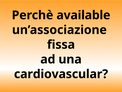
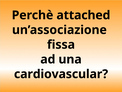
available: available -> attached
